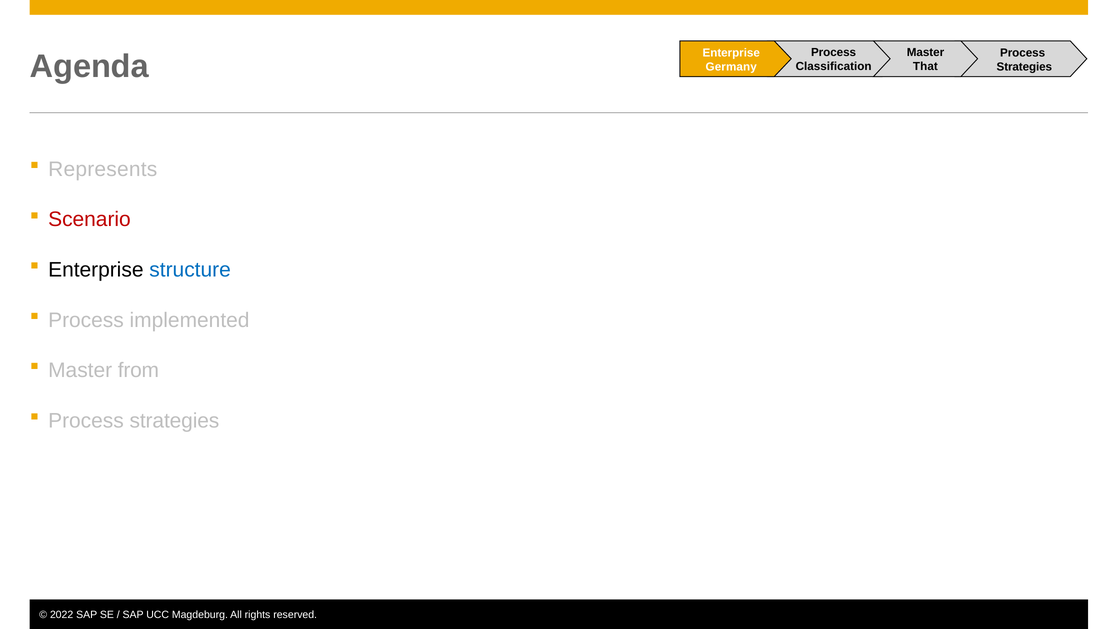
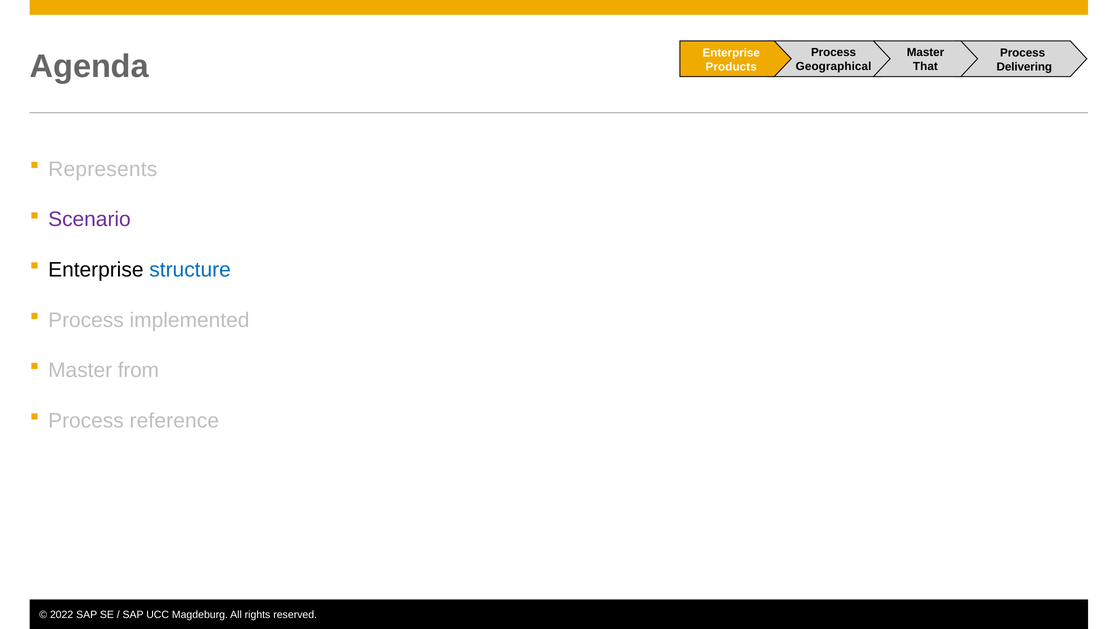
Classification: Classification -> Geographical
Germany: Germany -> Products
Strategies at (1024, 67): Strategies -> Delivering
Scenario colour: red -> purple
strategies at (174, 421): strategies -> reference
